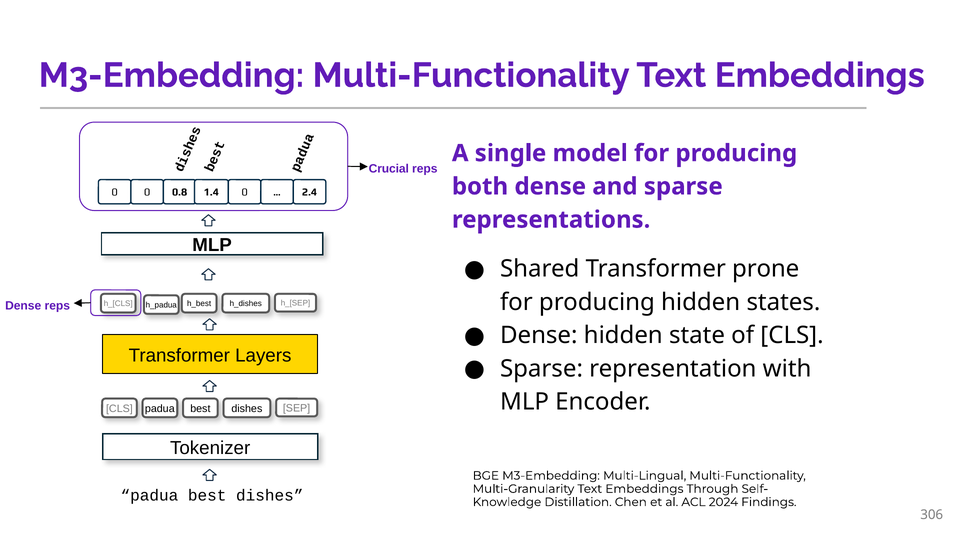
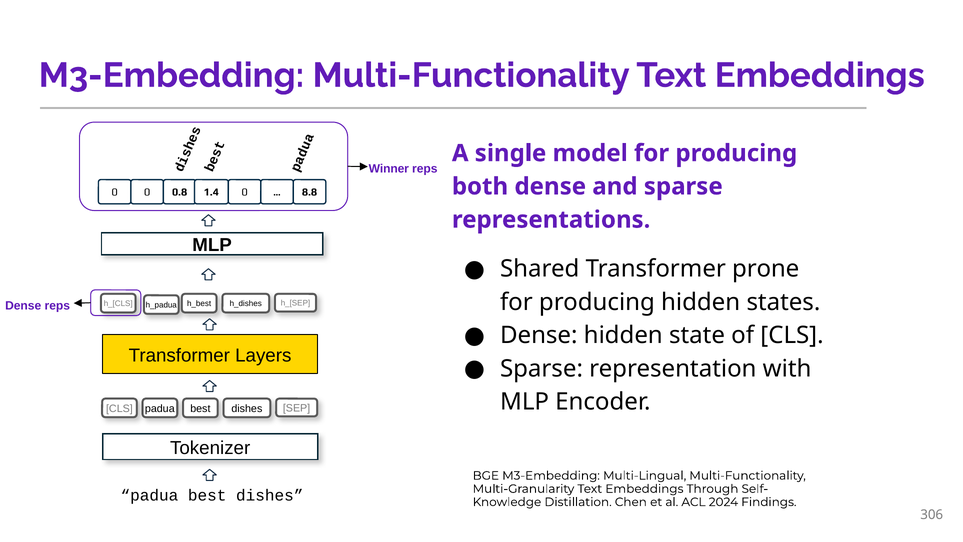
Crucial: Crucial -> Winner
2.4: 2.4 -> 8.8
